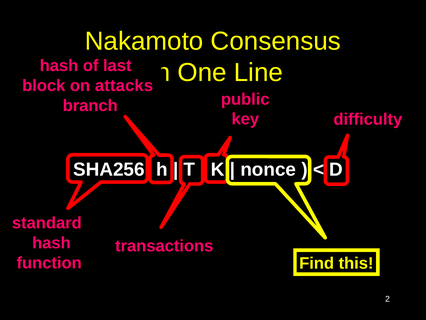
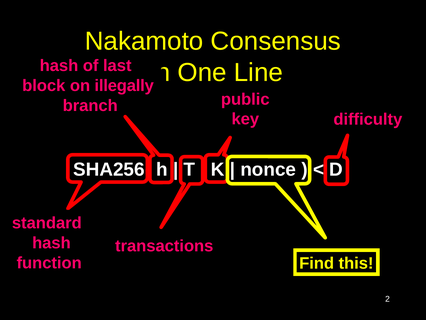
attacks: attacks -> illegally
